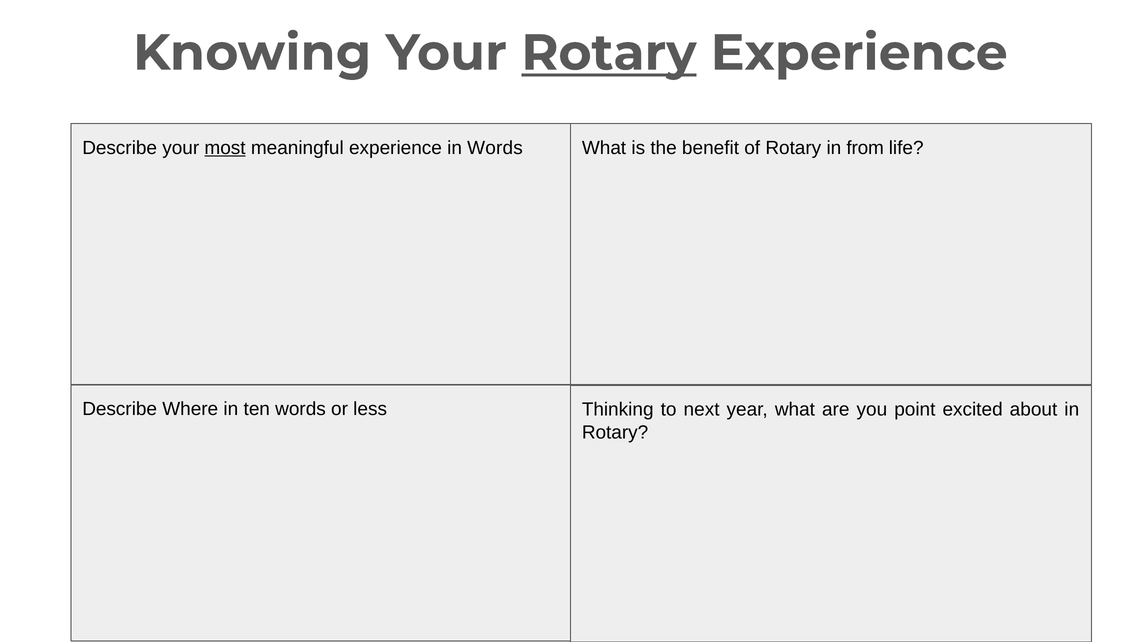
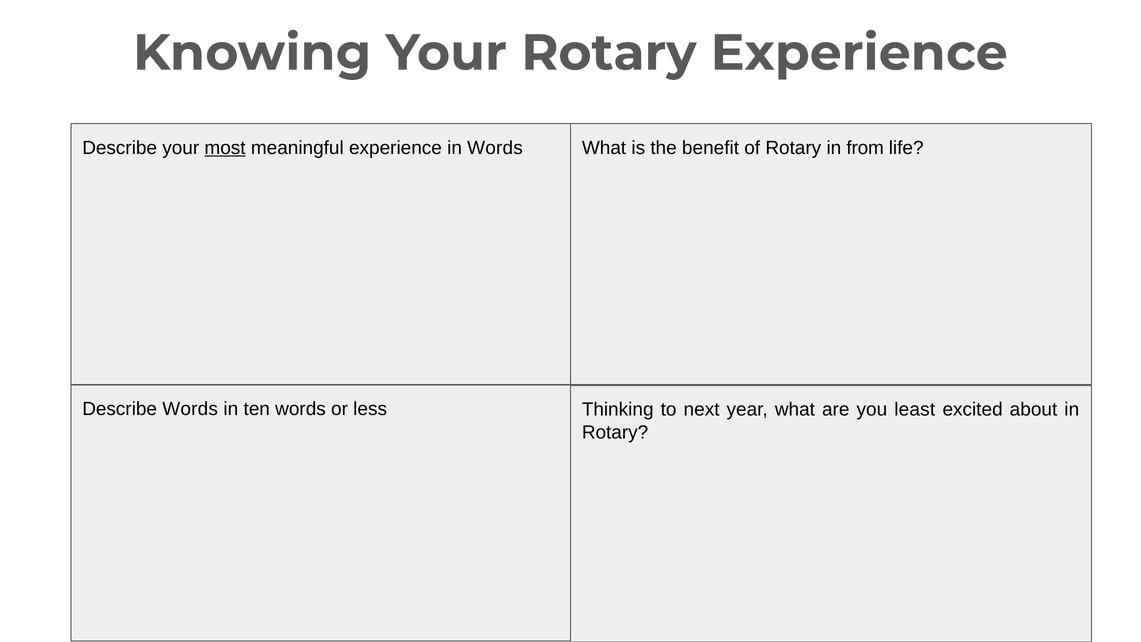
Rotary at (609, 53) underline: present -> none
Describe Where: Where -> Words
point: point -> least
